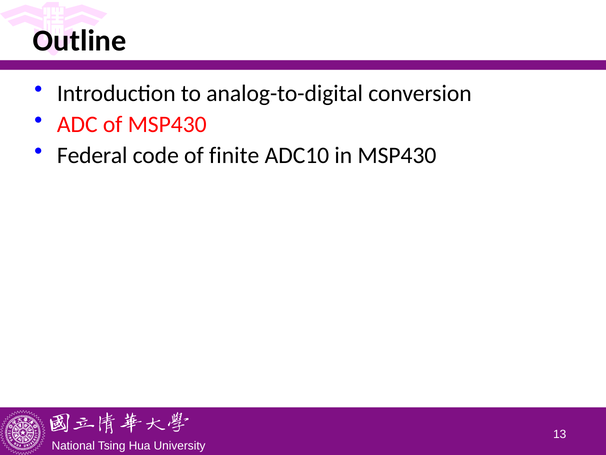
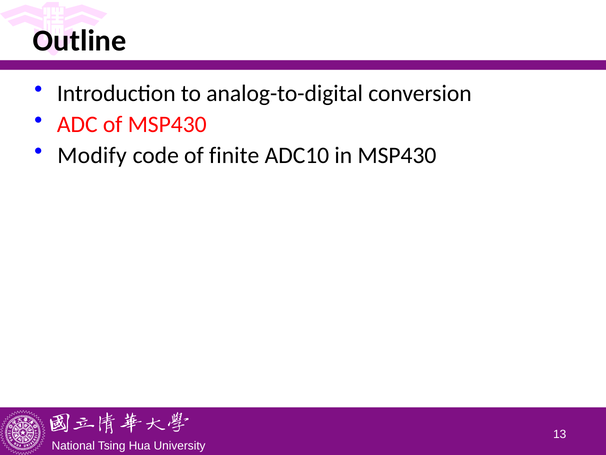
Federal: Federal -> Modify
